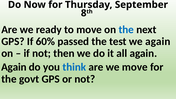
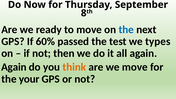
we again: again -> types
think colour: blue -> orange
govt: govt -> your
